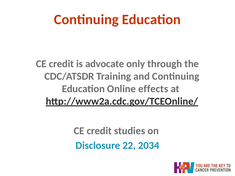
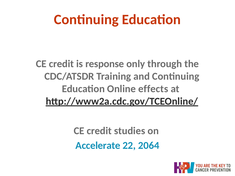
advocate: advocate -> response
Disclosure: Disclosure -> Accelerate
2034: 2034 -> 2064
